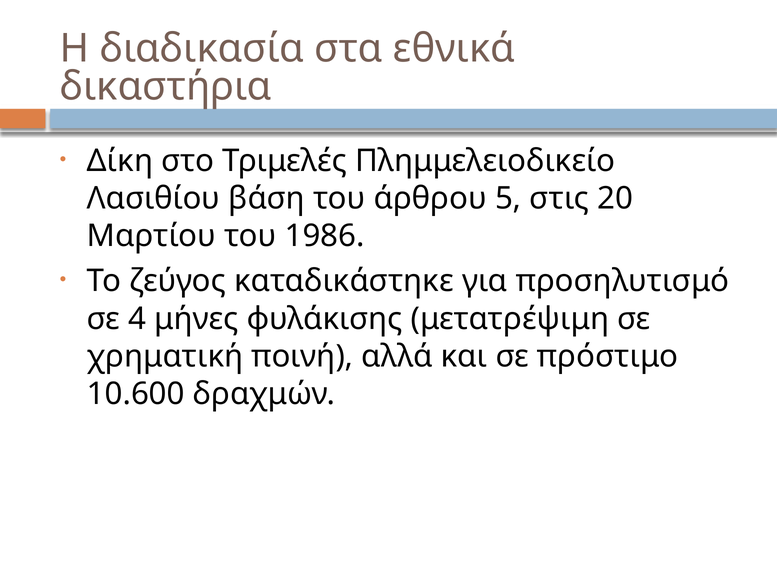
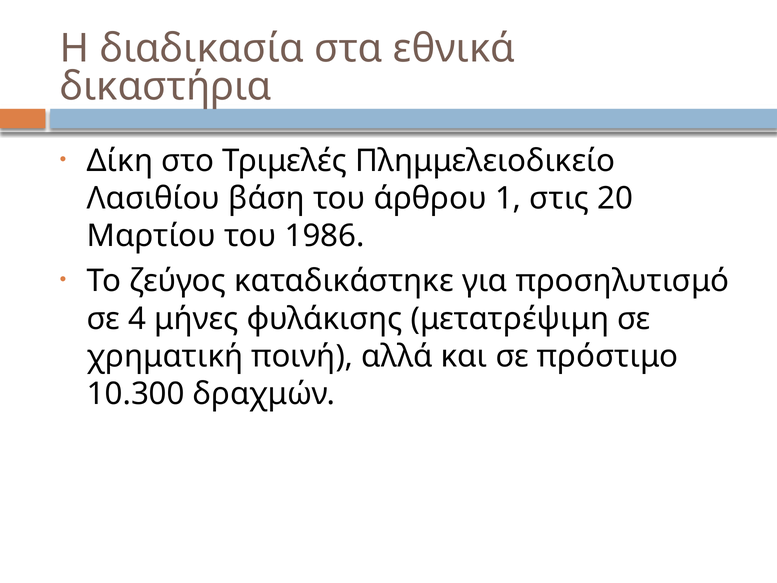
5: 5 -> 1
10.600: 10.600 -> 10.300
